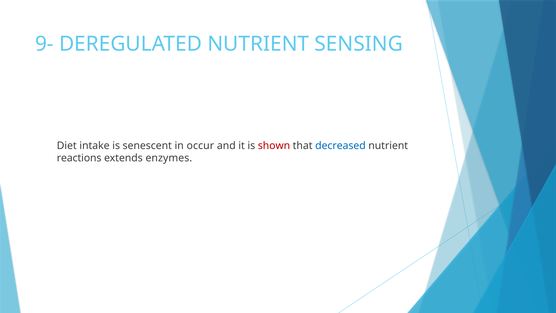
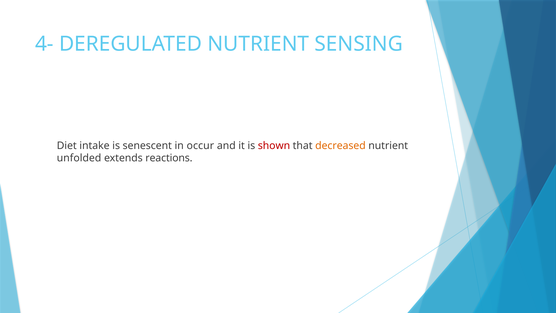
9-: 9- -> 4-
decreased colour: blue -> orange
reactions: reactions -> unfolded
enzymes: enzymes -> reactions
